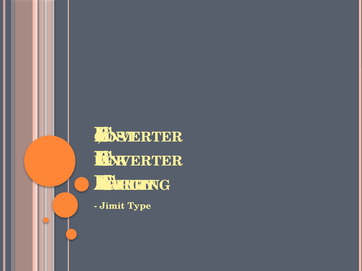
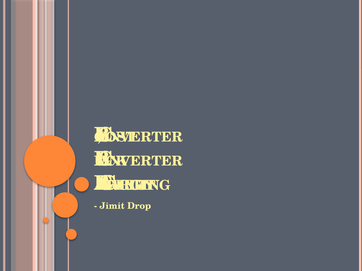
Type: Type -> Drop
